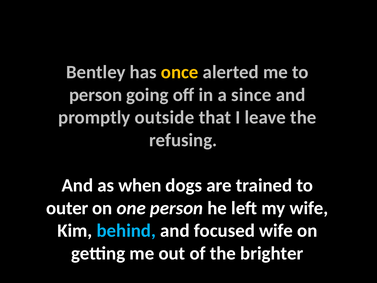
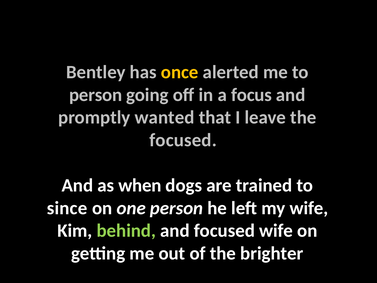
since: since -> focus
outside: outside -> wanted
refusing at (183, 140): refusing -> focused
outer: outer -> since
behind colour: light blue -> light green
